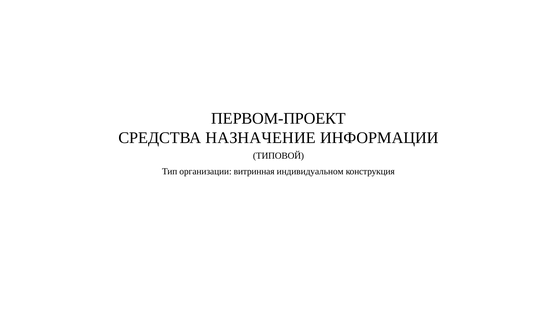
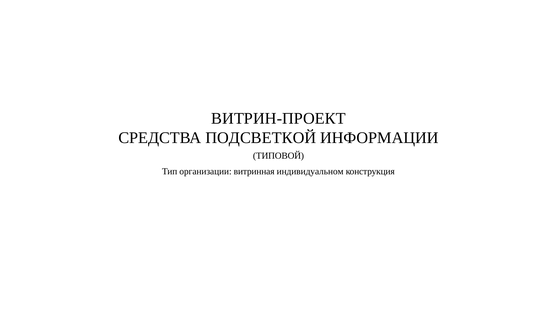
ПЕРВОМ-ПРОЕКТ: ПЕРВОМ-ПРОЕКТ -> ВИТРИН-ПРОЕКТ
НАЗНАЧЕНИЕ: НАЗНАЧЕНИЕ -> ПОДСВЕТКОЙ
